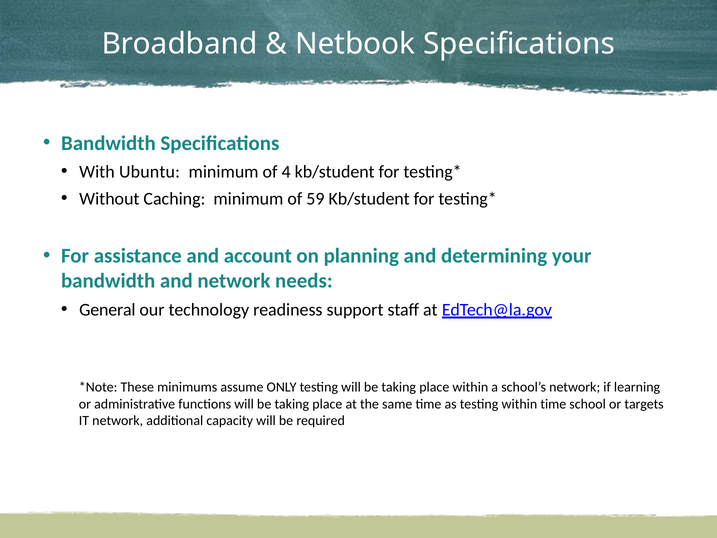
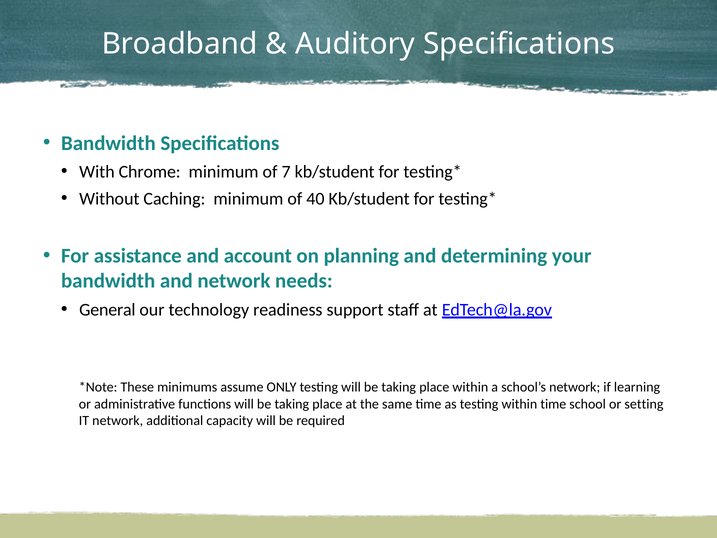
Netbook: Netbook -> Auditory
Ubuntu: Ubuntu -> Chrome
4: 4 -> 7
59: 59 -> 40
targets: targets -> setting
